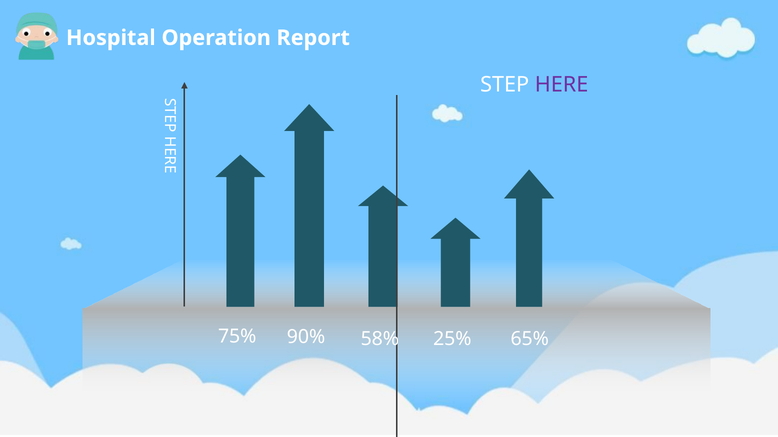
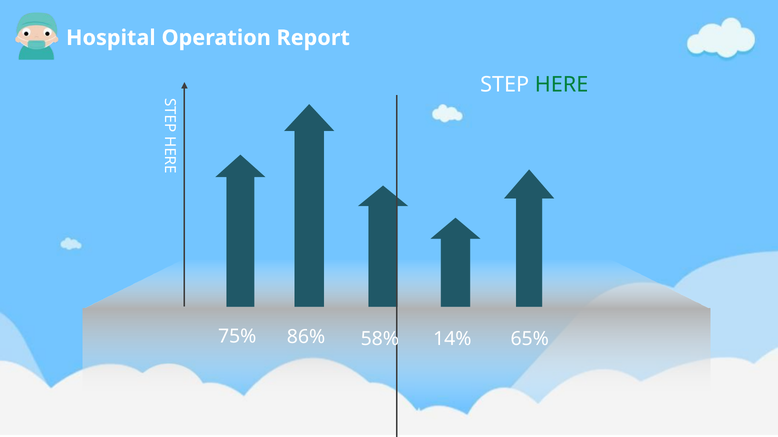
HERE colour: purple -> green
90%: 90% -> 86%
25%: 25% -> 14%
